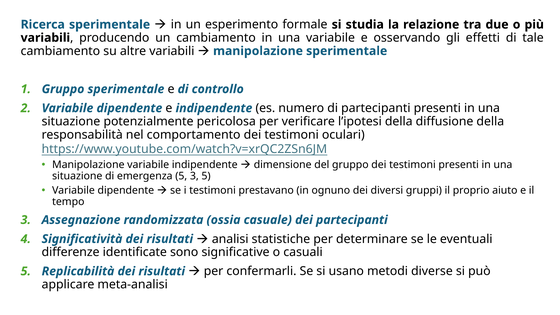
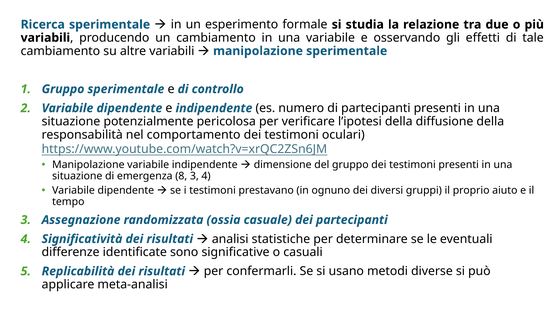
emergenza 5: 5 -> 8
3 5: 5 -> 4
